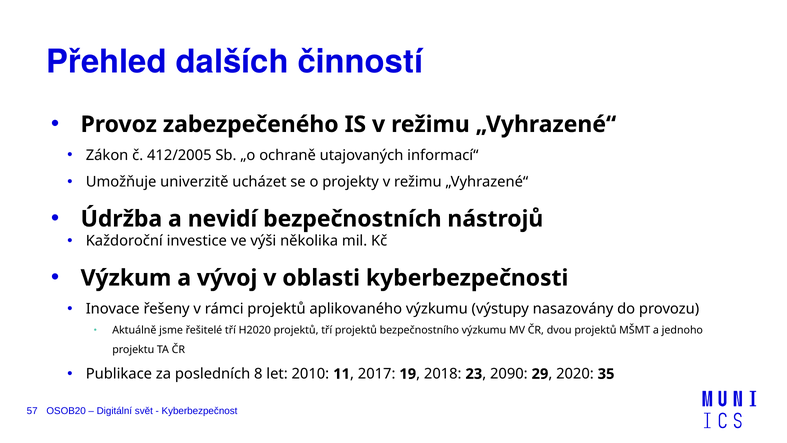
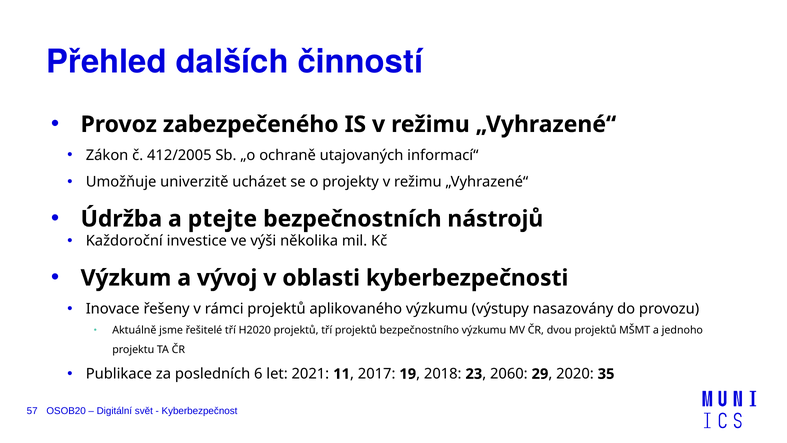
nevidí: nevidí -> ptejte
8: 8 -> 6
2010: 2010 -> 2021
2090: 2090 -> 2060
